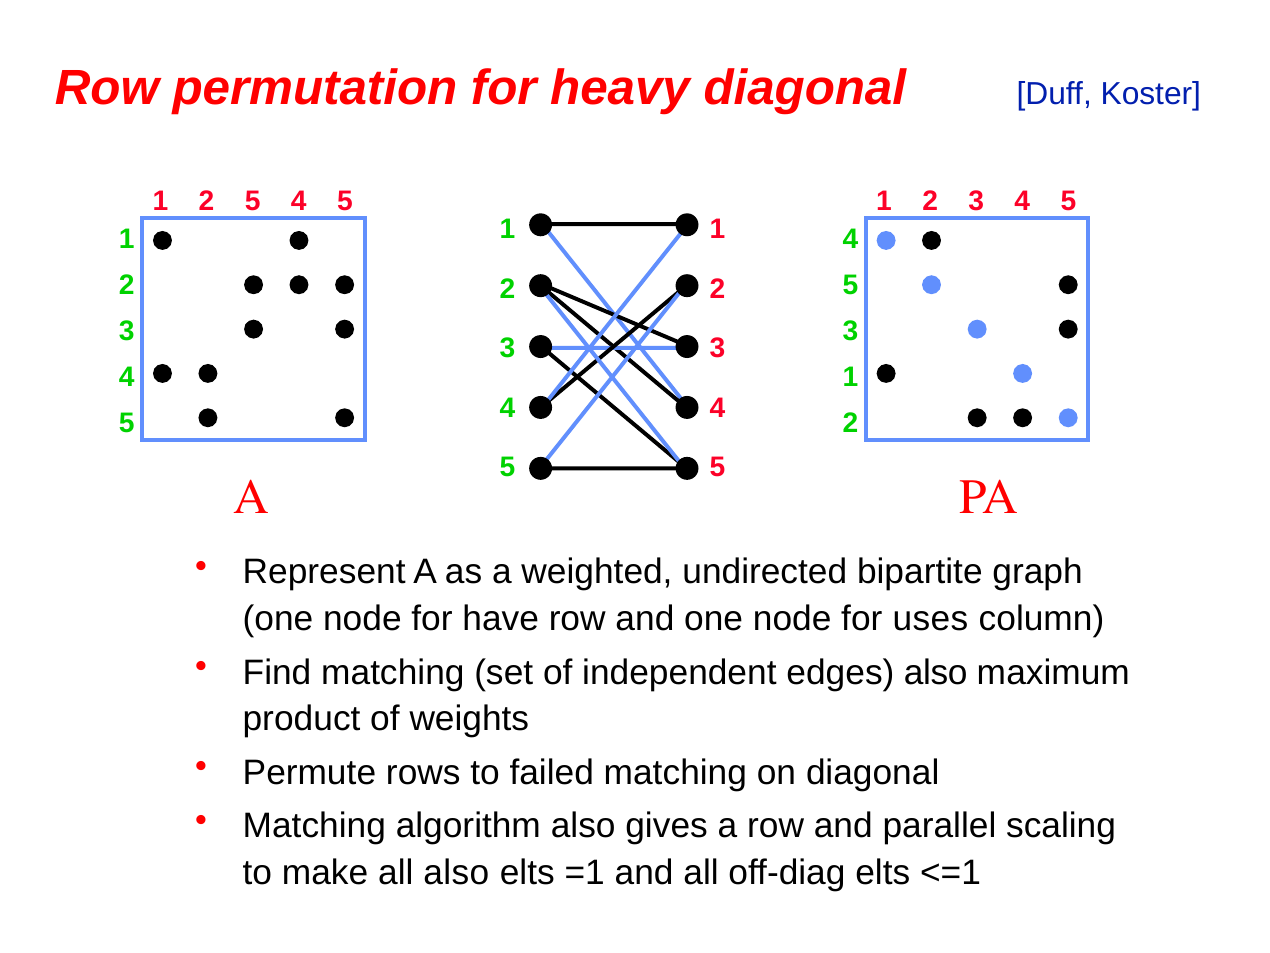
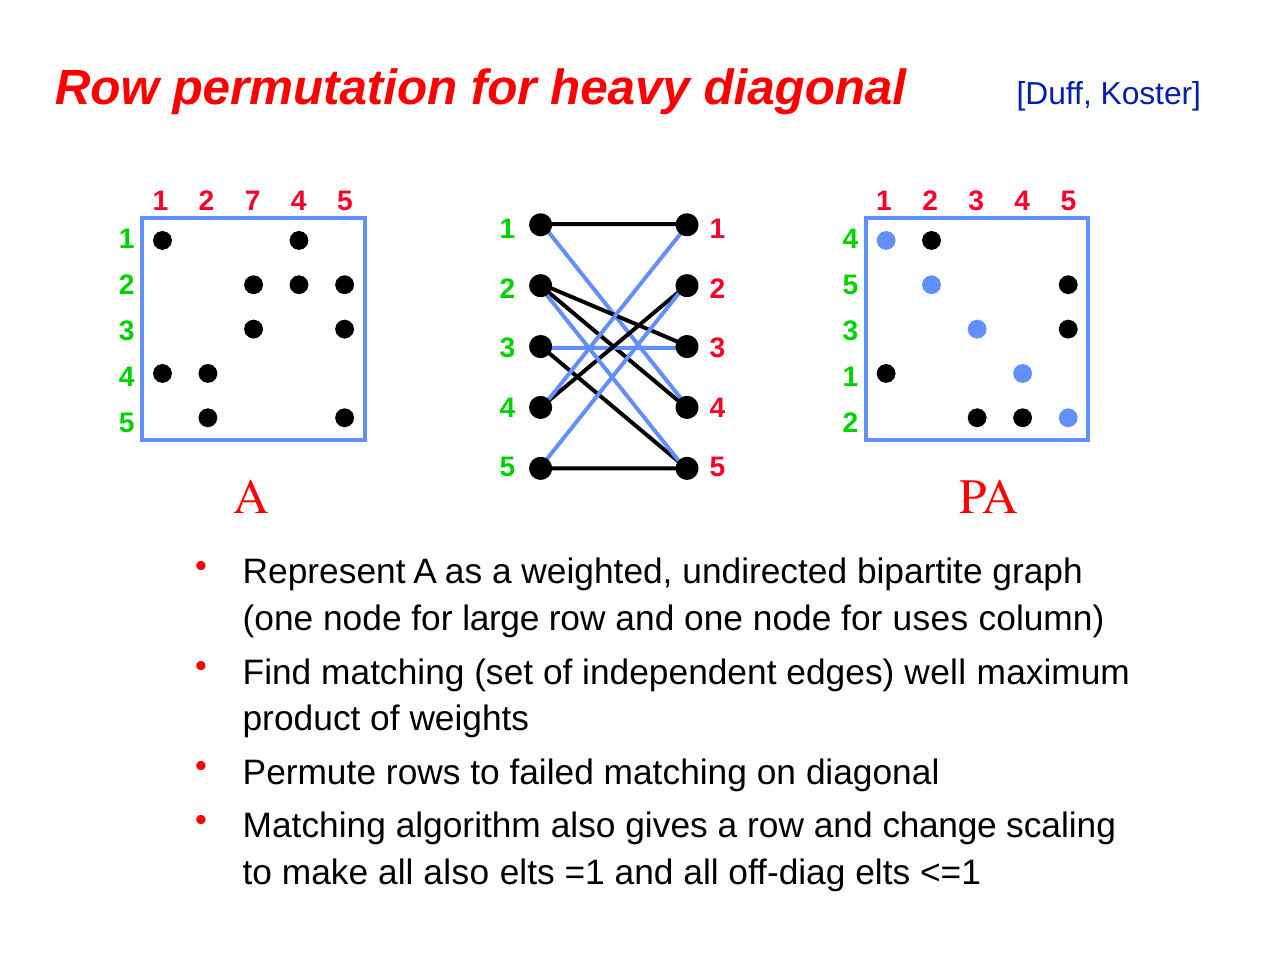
5 at (253, 201): 5 -> 7
have: have -> large
edges also: also -> well
parallel: parallel -> change
